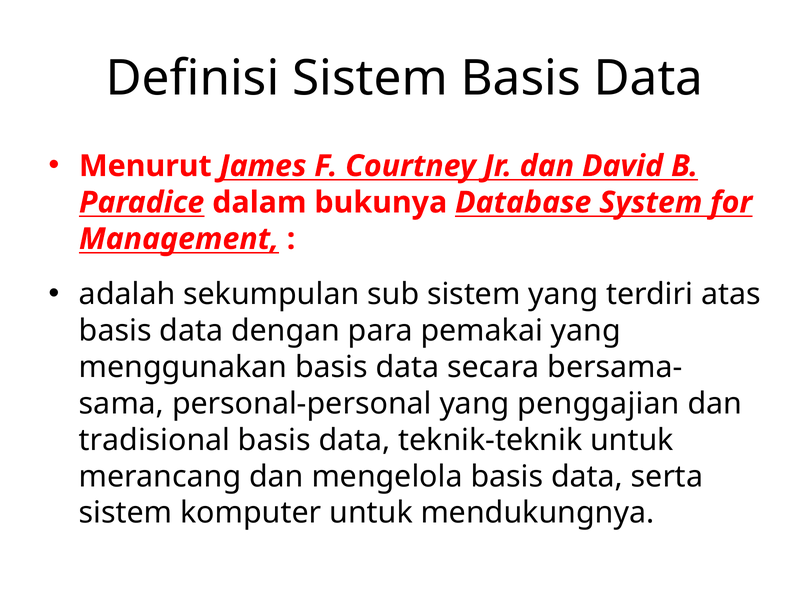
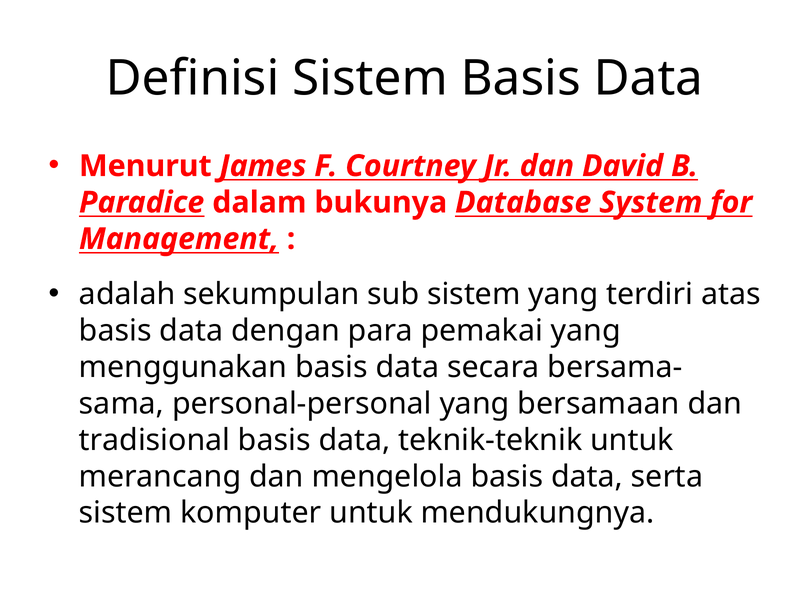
penggajian: penggajian -> bersamaan
